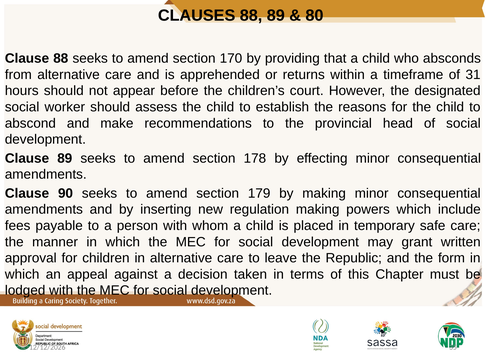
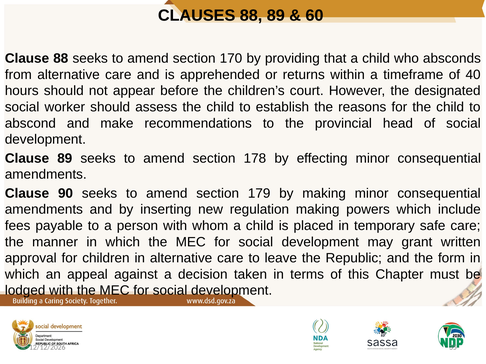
80: 80 -> 60
31: 31 -> 40
